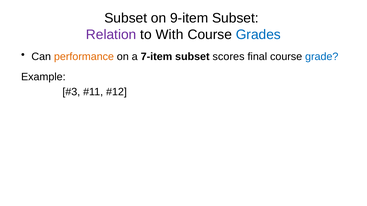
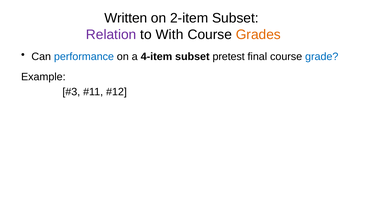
Subset at (126, 18): Subset -> Written
9-item: 9-item -> 2-item
Grades colour: blue -> orange
performance colour: orange -> blue
7-item: 7-item -> 4-item
scores: scores -> pretest
